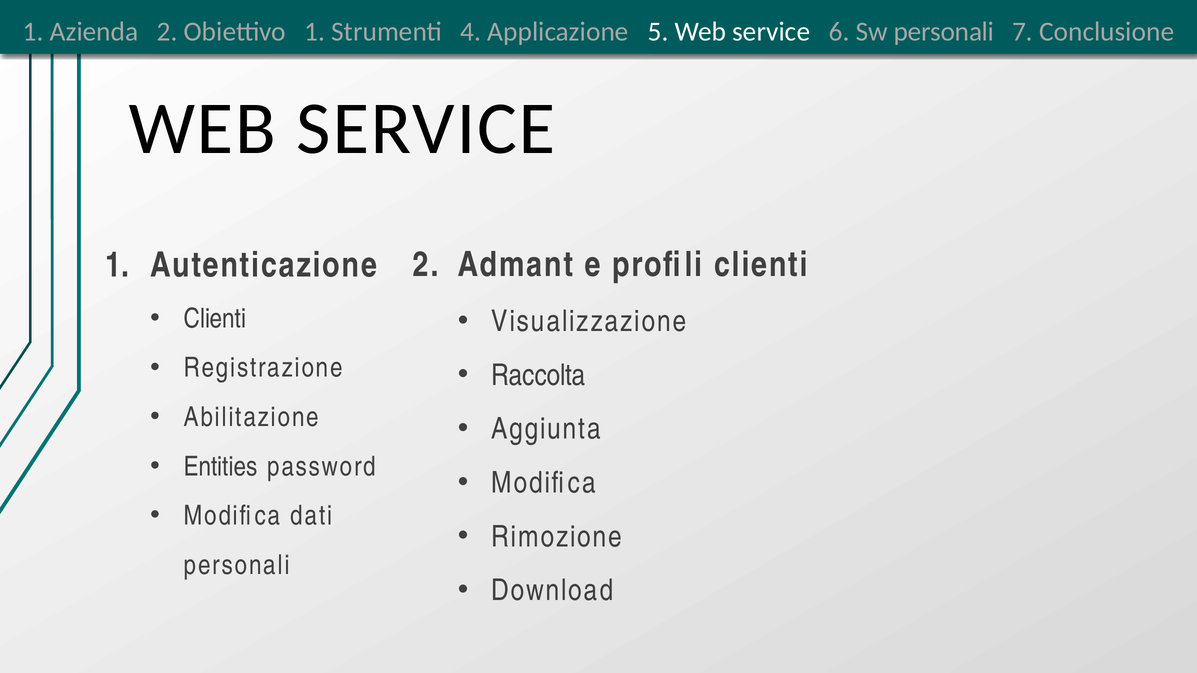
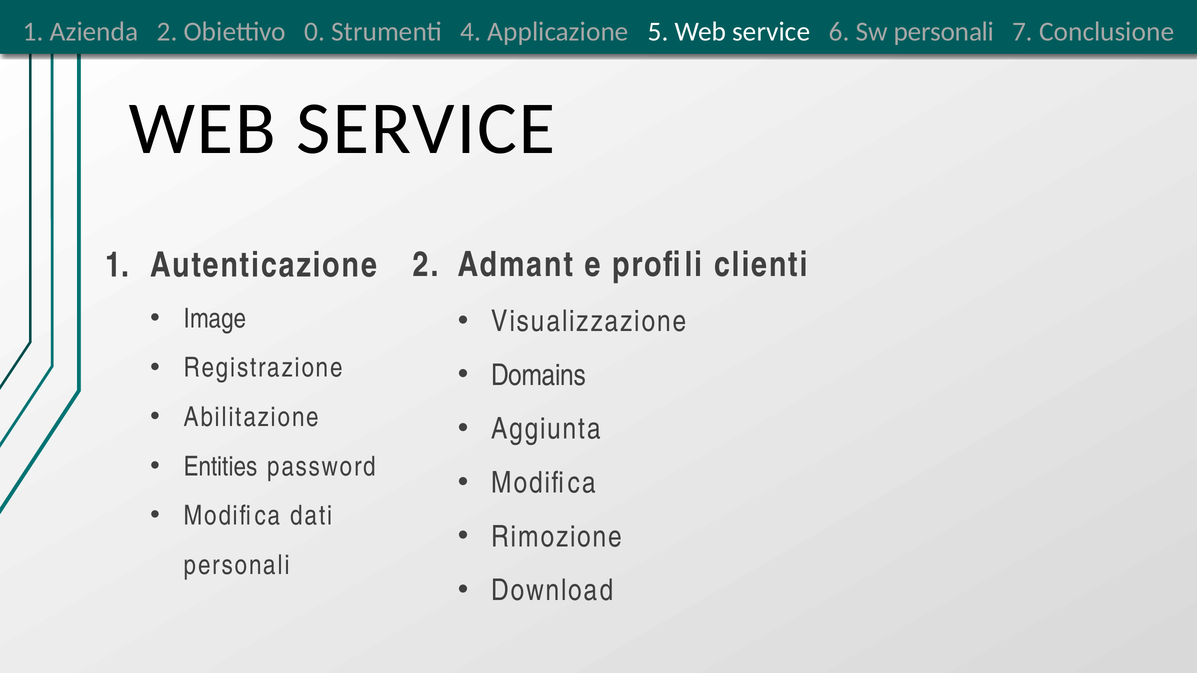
Obiettivo 1: 1 -> 0
Clienti at (215, 319): Clienti -> Image
Raccolta: Raccolta -> Domains
